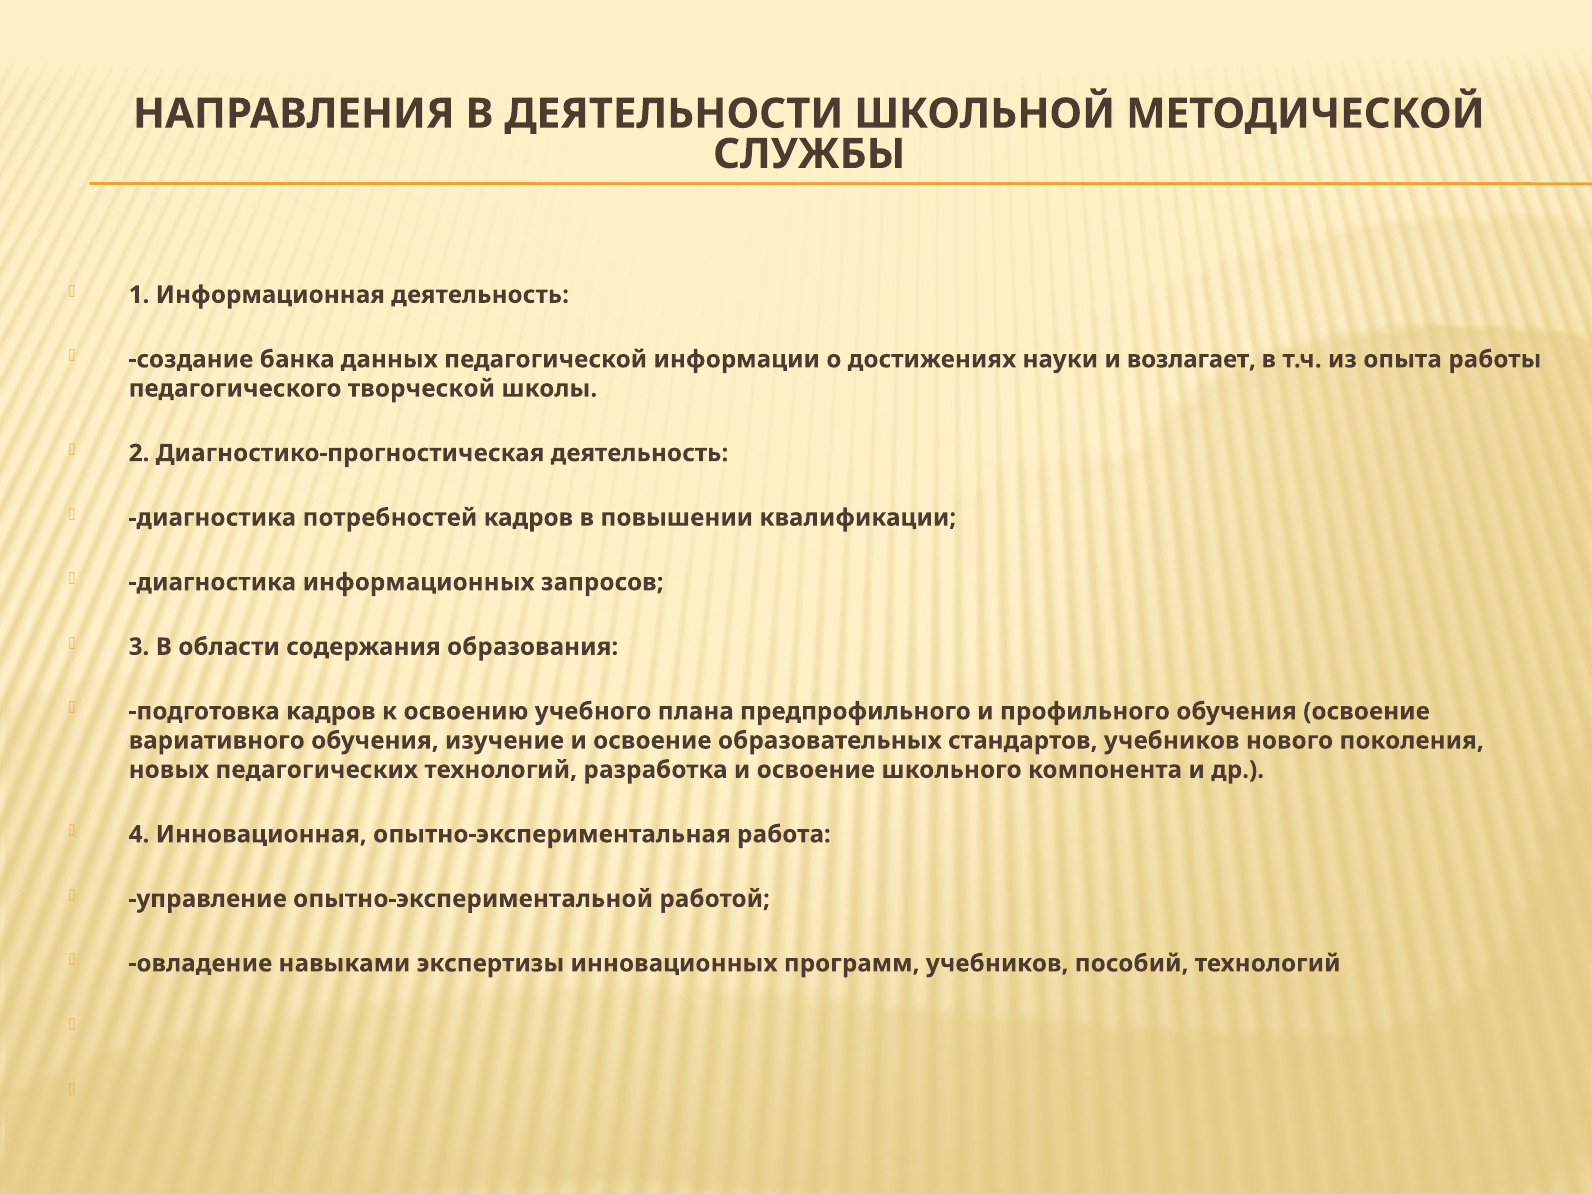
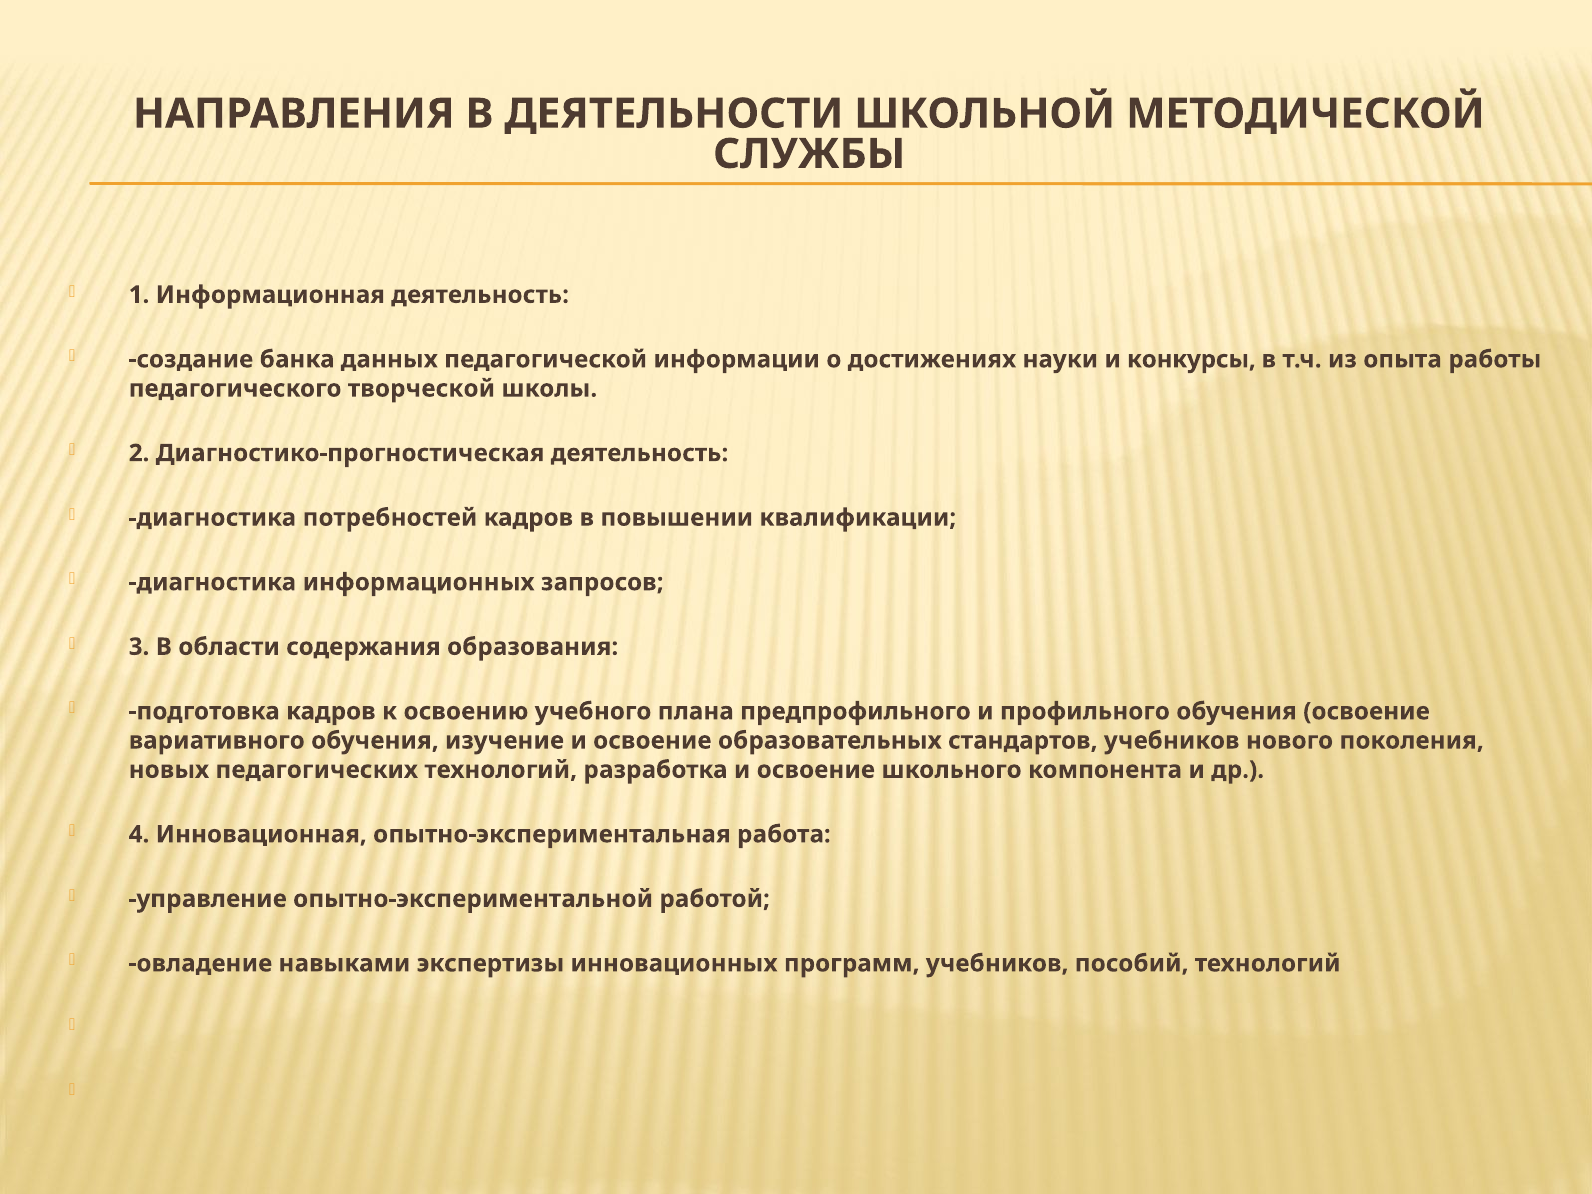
возлагает: возлагает -> конкурсы
